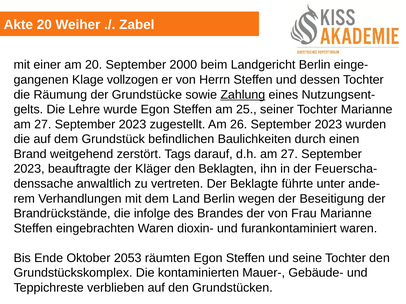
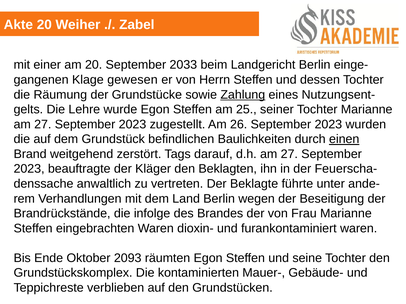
2000: 2000 -> 2033
vollzogen: vollzogen -> gewesen
einen underline: none -> present
2053: 2053 -> 2093
